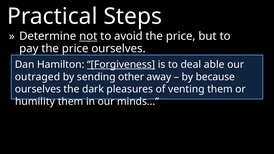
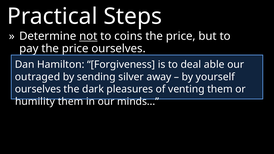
avoid: avoid -> coins
Forgiveness underline: present -> none
other: other -> silver
because: because -> yourself
